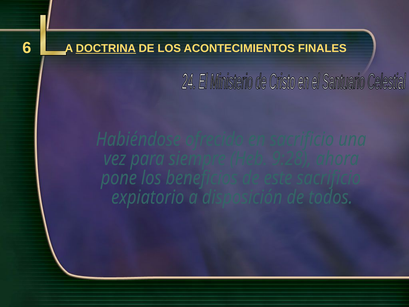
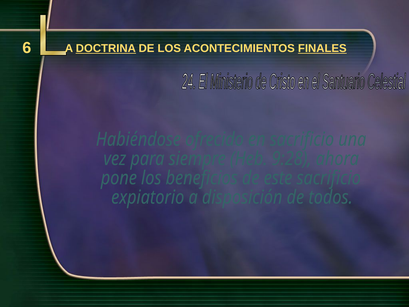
FINALES underline: none -> present
